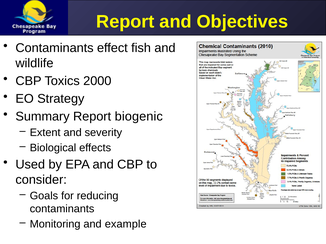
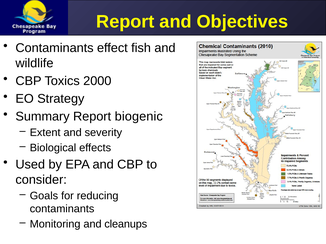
example: example -> cleanups
